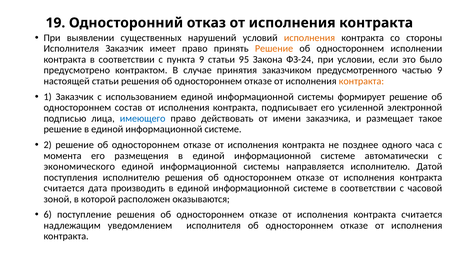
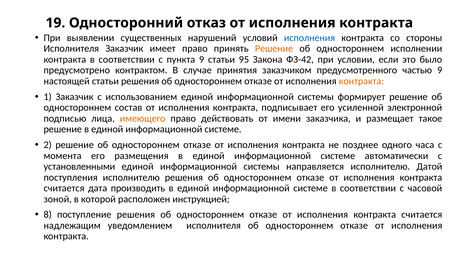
исполнения at (310, 38) colour: orange -> blue
ФЗ-24: ФЗ-24 -> ФЗ-42
имеющего colour: blue -> orange
экономического: экономического -> установленными
оказываются: оказываются -> инструкцией
6: 6 -> 8
